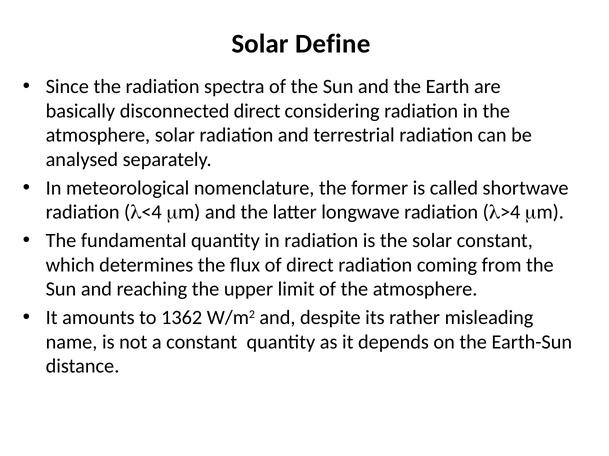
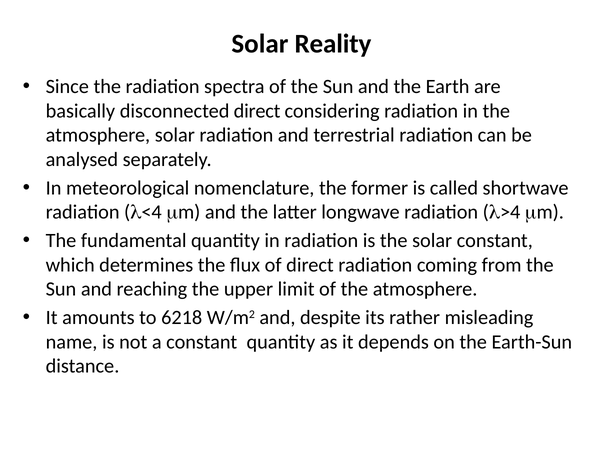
Define: Define -> Reality
1362: 1362 -> 6218
